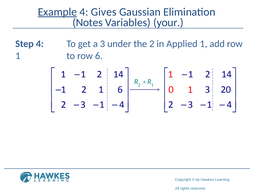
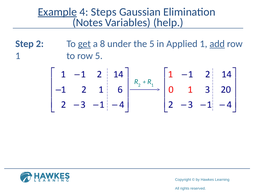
Gives: Gives -> Steps
your: your -> help
Step 4: 4 -> 2
get underline: none -> present
3: 3 -> 8
the 2: 2 -> 5
add underline: none -> present
row 6: 6 -> 5
